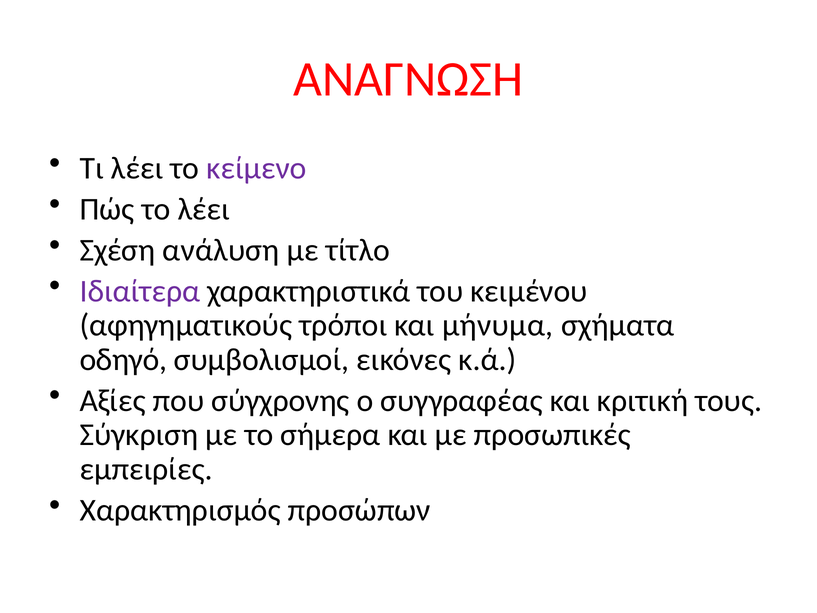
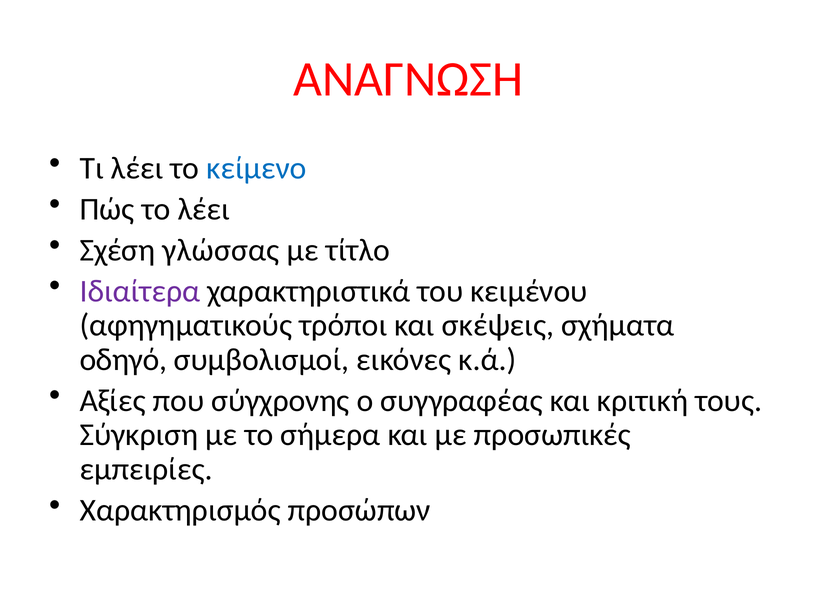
κείμενο colour: purple -> blue
ανάλυση: ανάλυση -> γλώσσας
μήνυμα: μήνυμα -> σκέψεις
